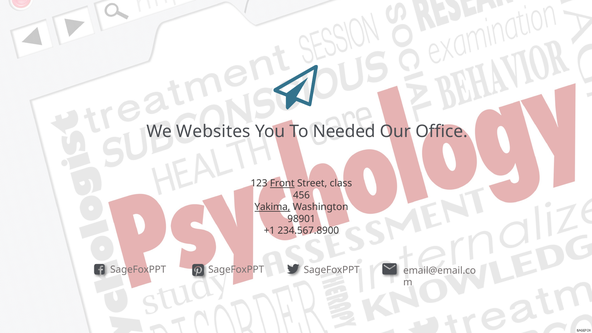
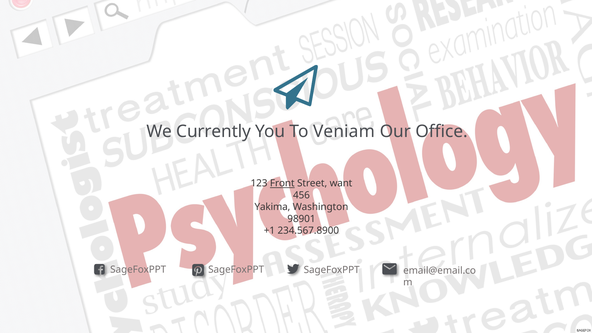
Websites: Websites -> Currently
Needed: Needed -> Veniam
class: class -> want
Yakima underline: present -> none
